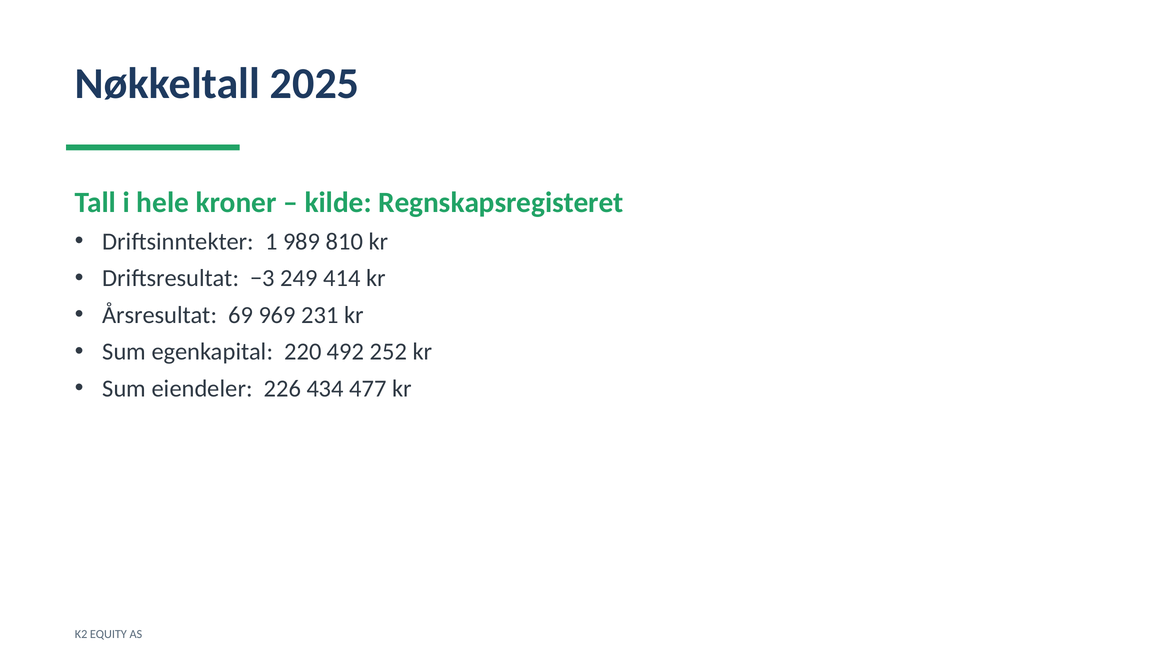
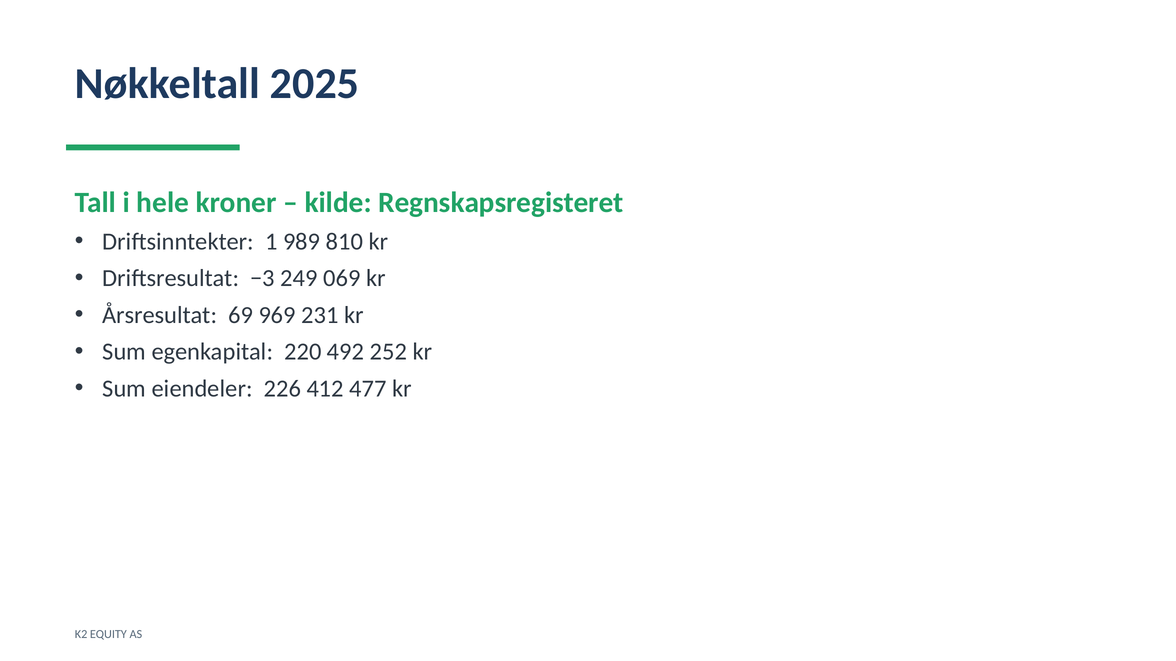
414: 414 -> 069
434: 434 -> 412
